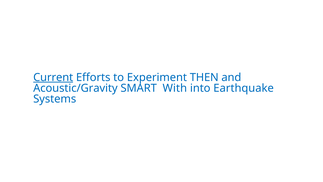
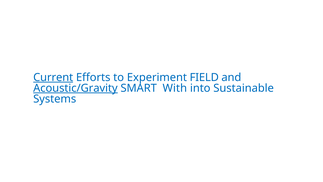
THEN: THEN -> FIELD
Acoustic/Gravity underline: none -> present
Earthquake: Earthquake -> Sustainable
